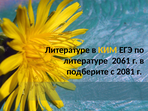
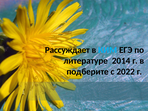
Литературе at (67, 50): Литературе -> Рассуждает
КИМ colour: yellow -> light blue
2061: 2061 -> 2014
2081: 2081 -> 2022
